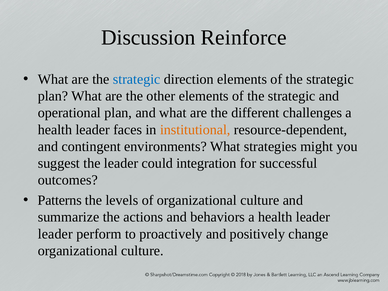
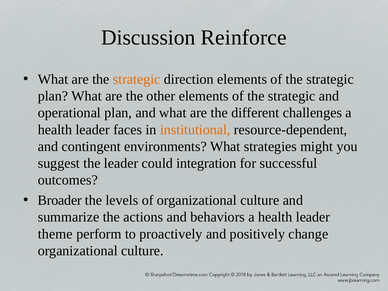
strategic at (137, 79) colour: blue -> orange
Patterns: Patterns -> Broader
leader at (55, 234): leader -> theme
